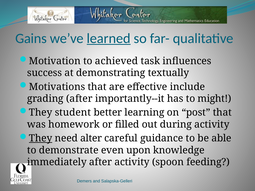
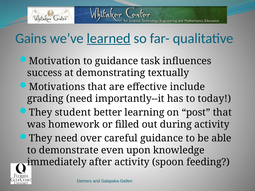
to achieved: achieved -> guidance
grading after: after -> need
might: might -> today
They at (41, 138) underline: present -> none
alter: alter -> over
